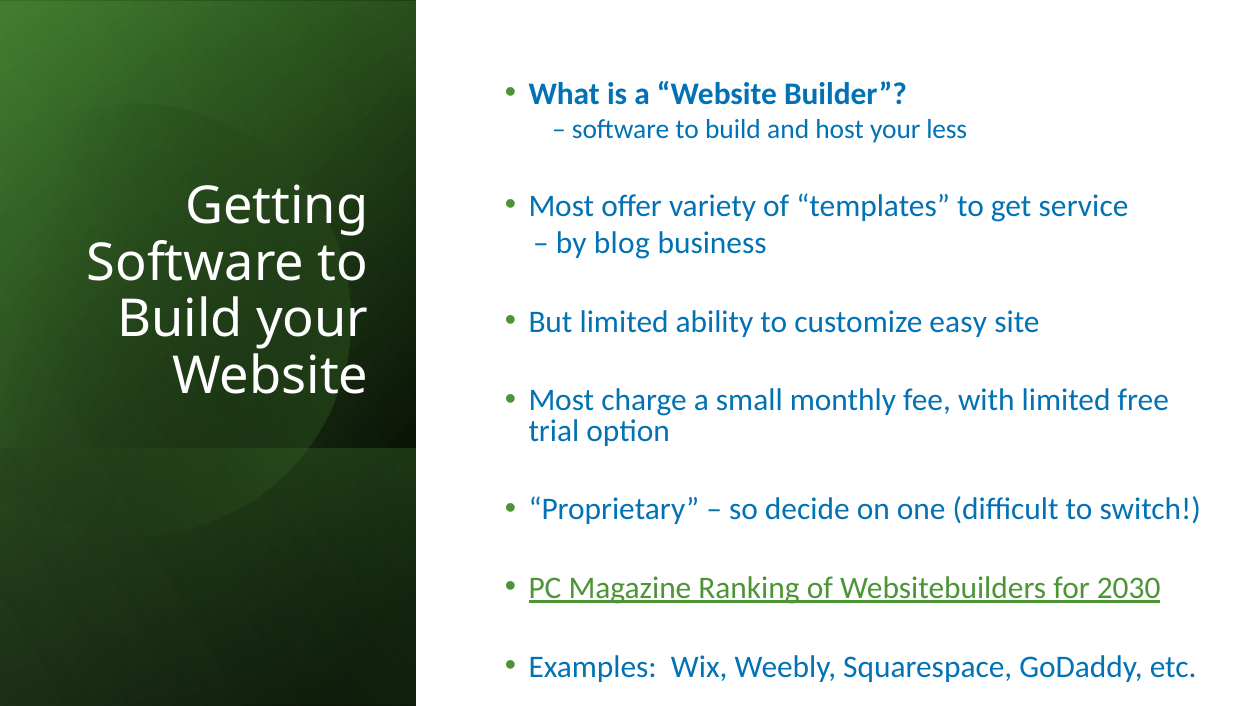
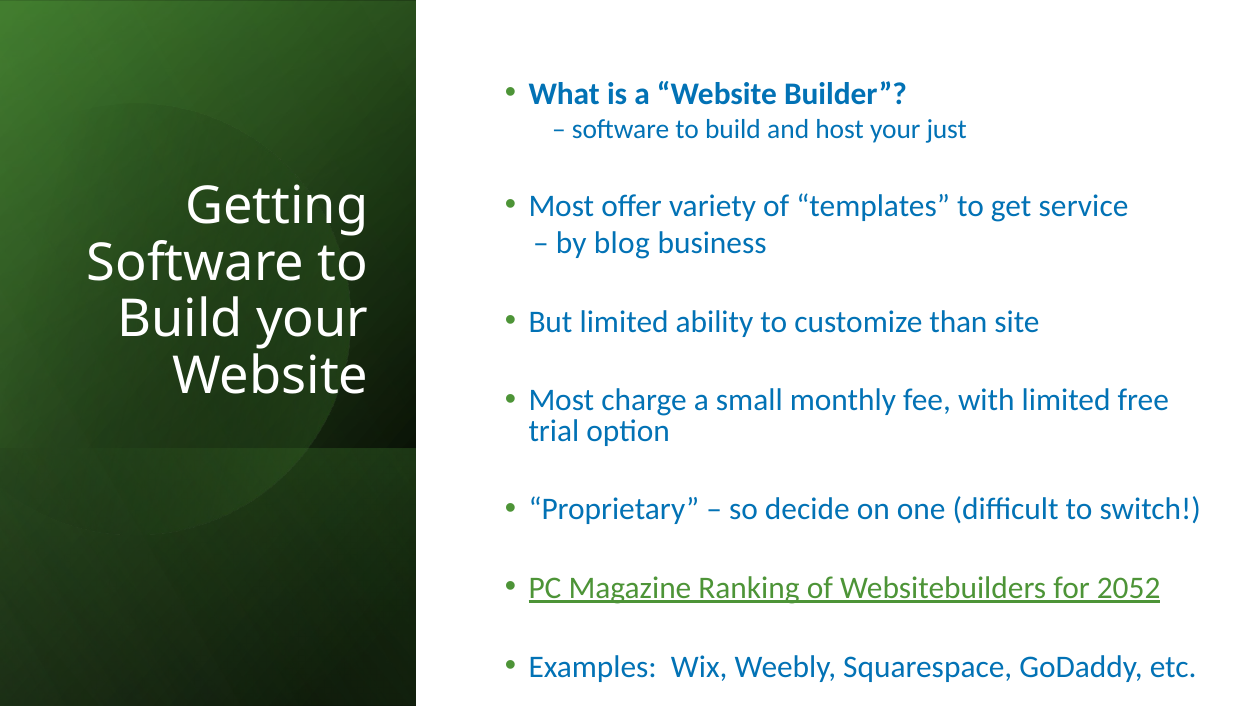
less: less -> just
easy: easy -> than
2030: 2030 -> 2052
